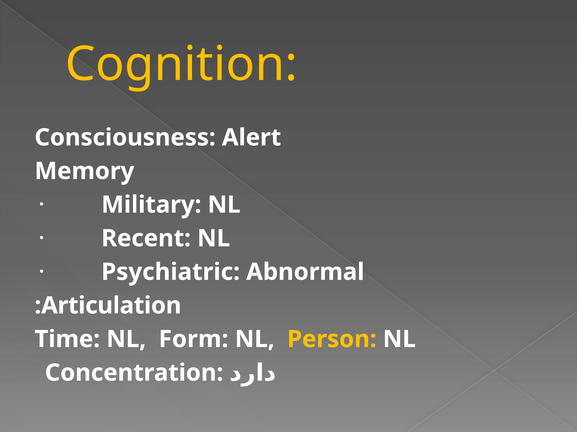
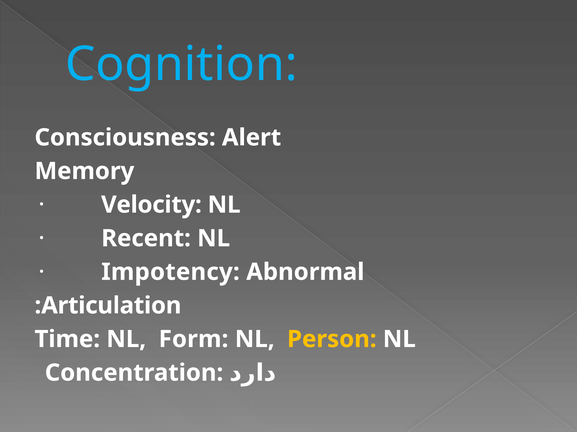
Cognition colour: yellow -> light blue
Military: Military -> Velocity
Psychiatric: Psychiatric -> Impotency
